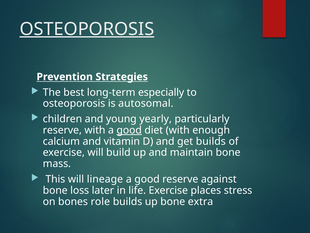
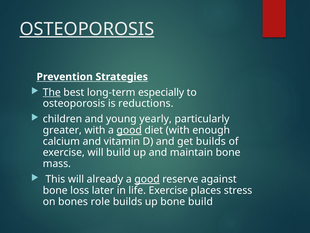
The underline: none -> present
autosomal: autosomal -> reductions
reserve at (62, 130): reserve -> greater
lineage: lineage -> already
good at (147, 179) underline: none -> present
bone extra: extra -> build
